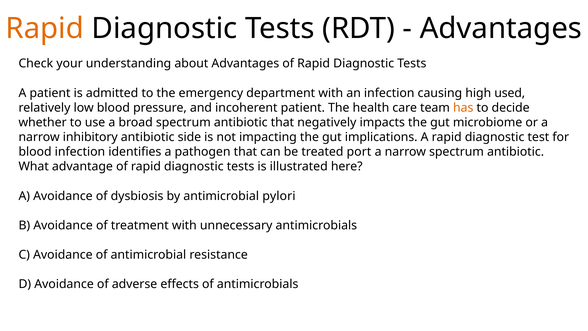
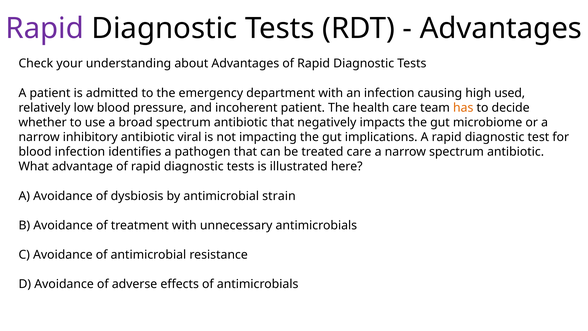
Rapid at (45, 28) colour: orange -> purple
side: side -> viral
treated port: port -> care
pylori: pylori -> strain
